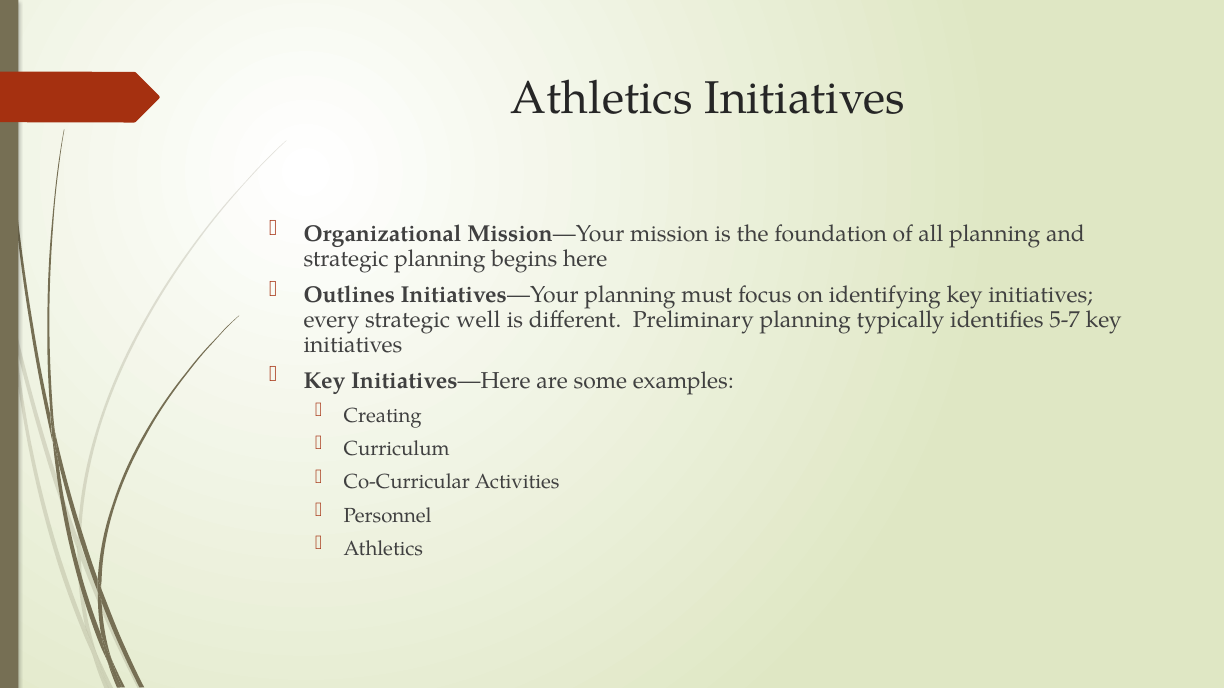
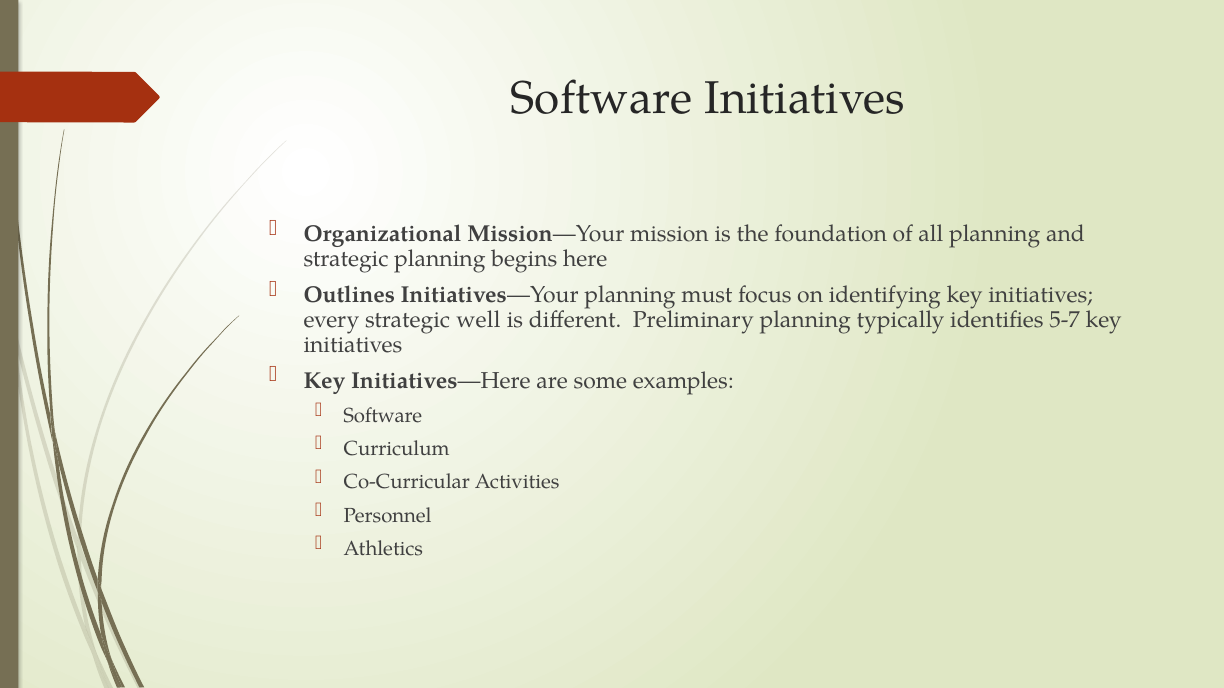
Athletics at (602, 98): Athletics -> Software
Creating at (383, 416): Creating -> Software
